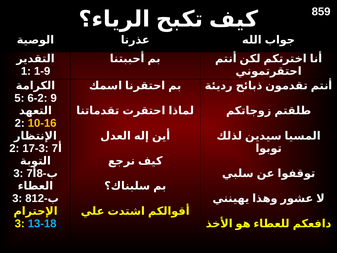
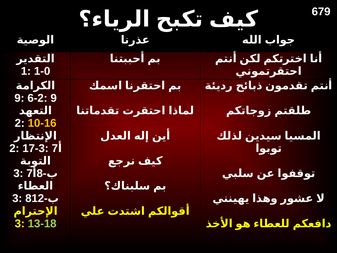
859: 859 -> 679
1-9: 1-9 -> 1-0
5 at (19, 98): 5 -> 9
13-18 colour: light blue -> light green
